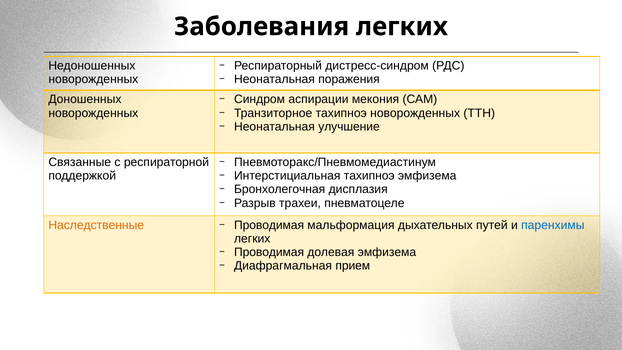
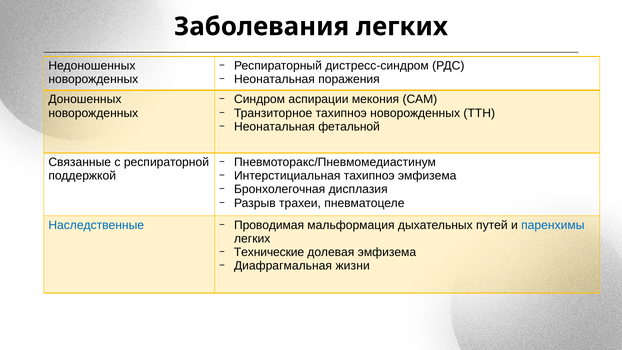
улучшение: улучшение -> фетальной
Наследственные colour: orange -> blue
Проводимая at (269, 252): Проводимая -> Технические
прием: прием -> жизни
